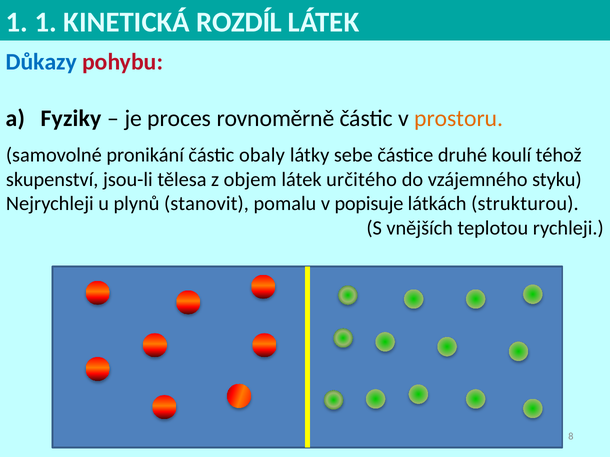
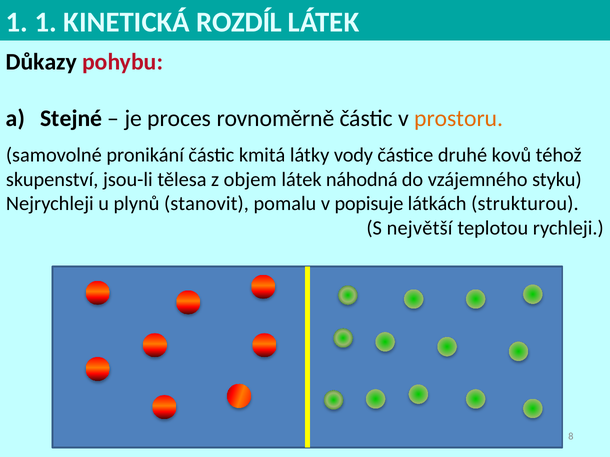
Důkazy colour: blue -> black
Fyziky: Fyziky -> Stejné
obaly: obaly -> kmitá
sebe: sebe -> vody
koulí: koulí -> kovů
určitého: určitého -> náhodná
vnějších: vnějších -> největší
